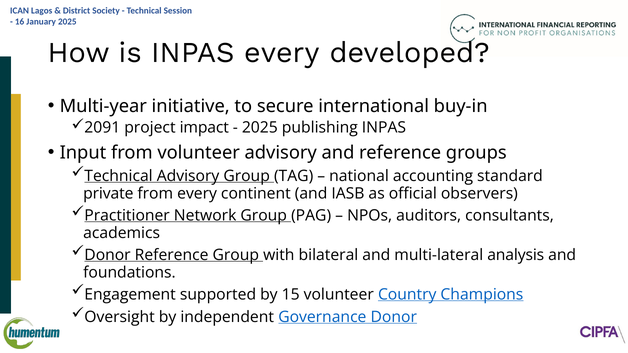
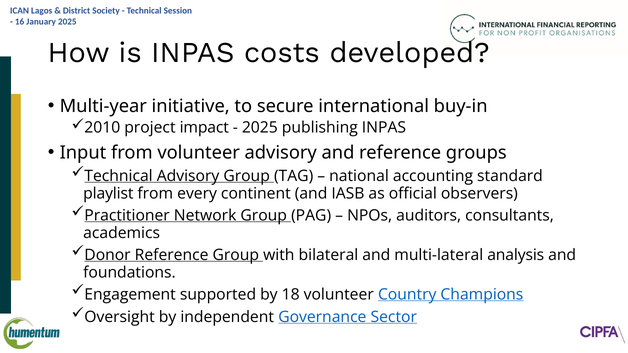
INPAS every: every -> costs
2091: 2091 -> 2010
private: private -> playlist
15: 15 -> 18
Governance Donor: Donor -> Sector
